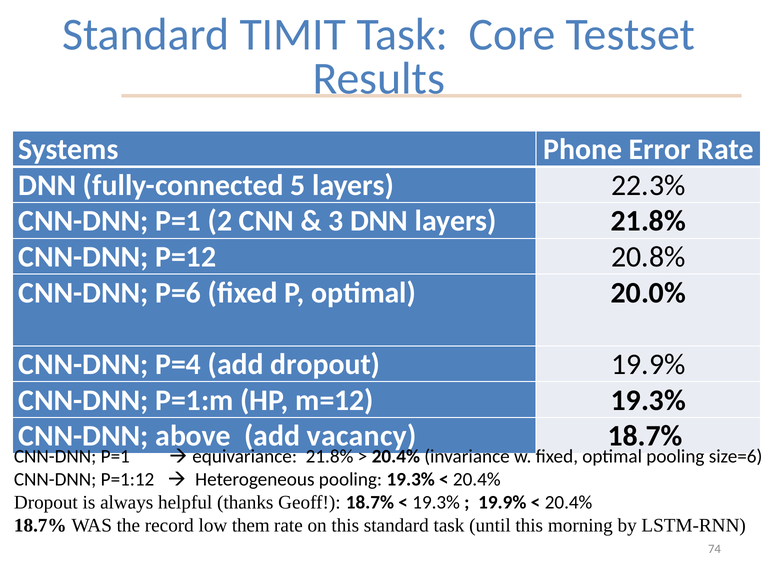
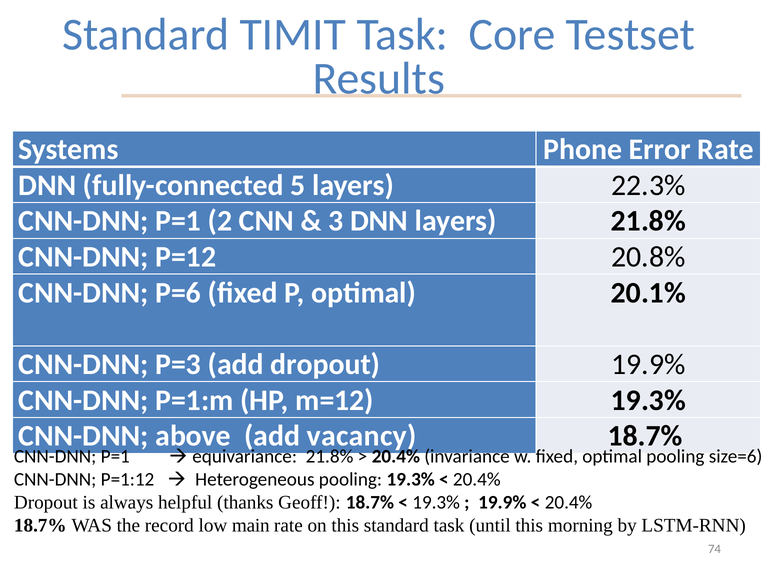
20.0%: 20.0% -> 20.1%
P=4: P=4 -> P=3
them: them -> main
